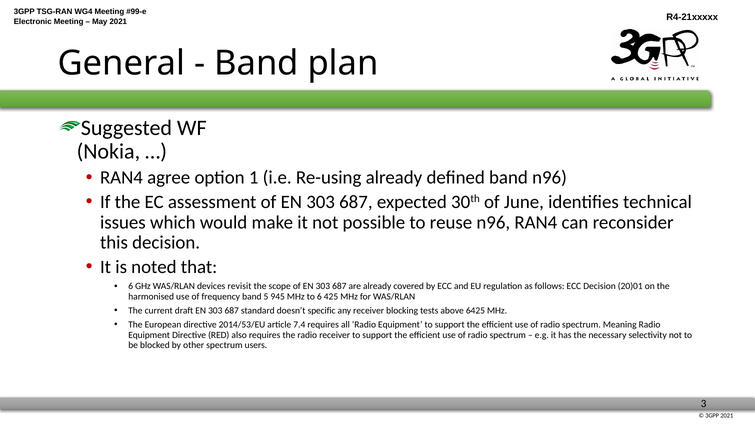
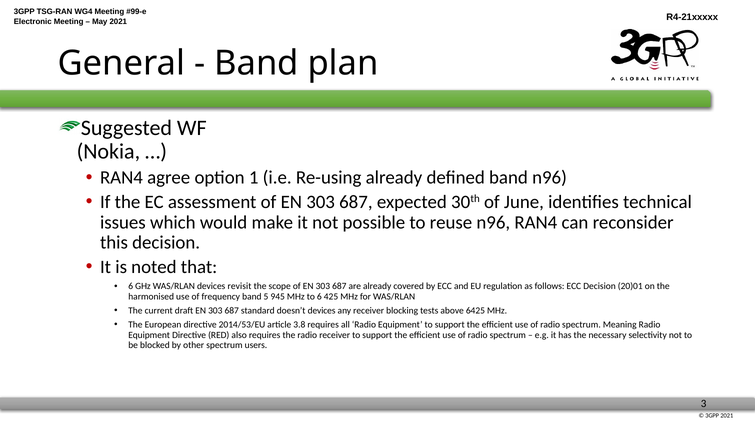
doesn’t specific: specific -> devices
7.4: 7.4 -> 3.8
